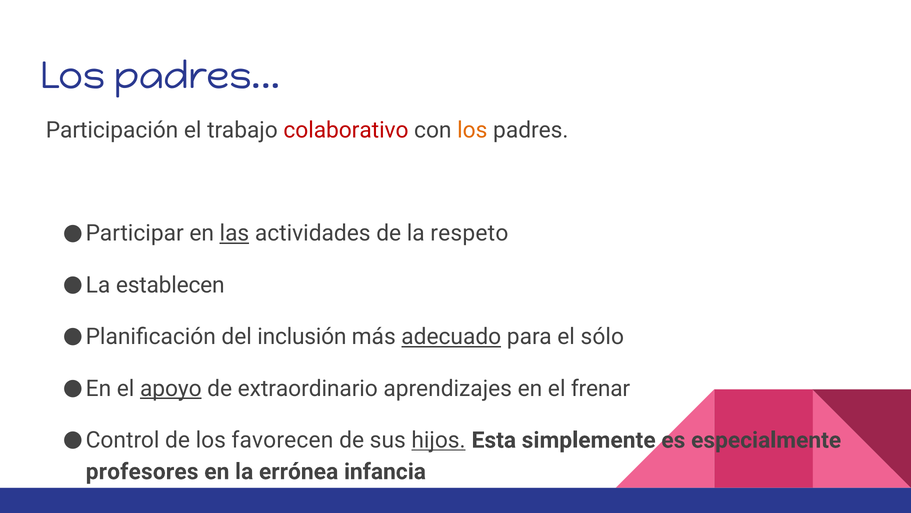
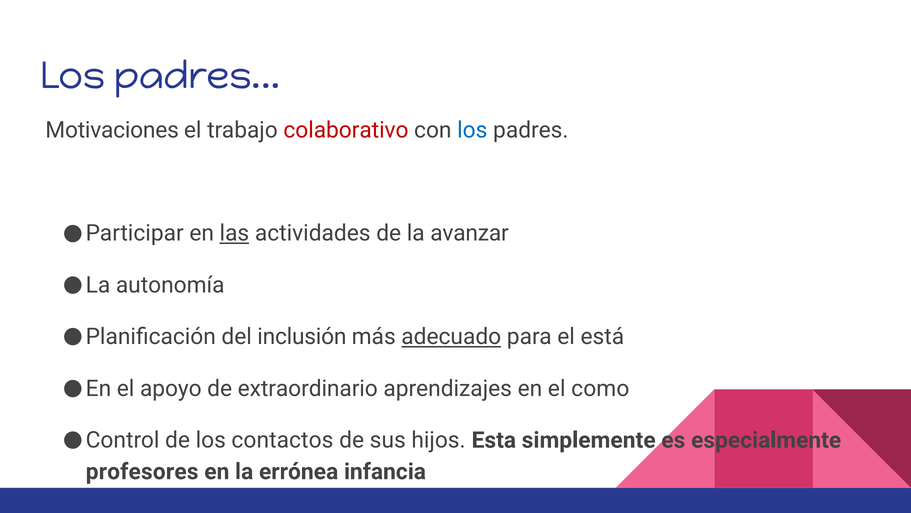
Participación: Participación -> Motivaciones
los at (472, 130) colour: orange -> blue
respeto: respeto -> avanzar
establecen: establecen -> autonomía
sólo: sólo -> está
apoyo underline: present -> none
frenar: frenar -> como
favorecen: favorecen -> contactos
hijos underline: present -> none
